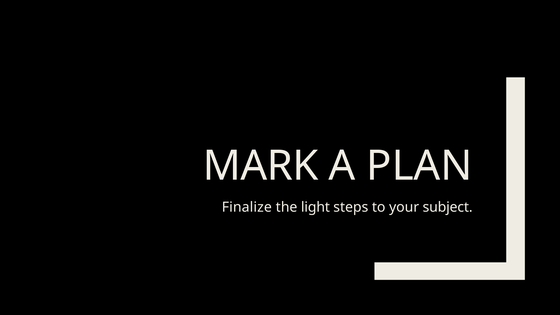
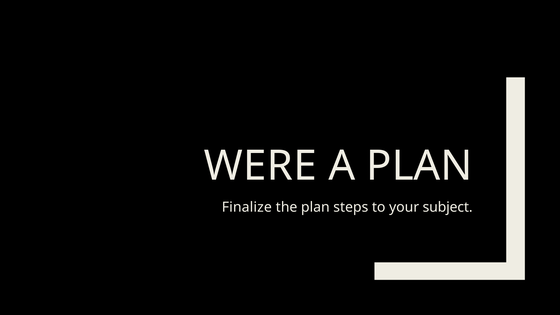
MARK: MARK -> WERE
the light: light -> plan
